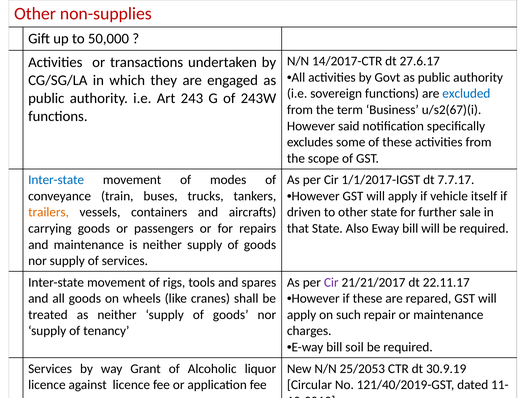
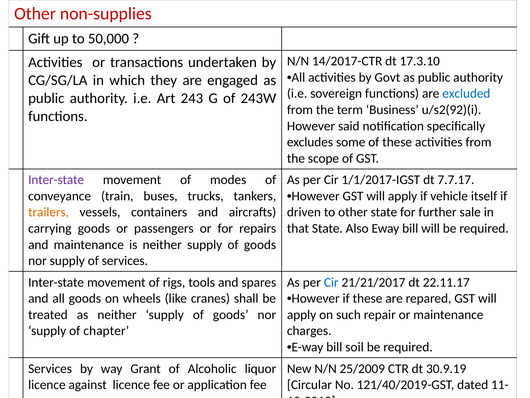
27.6.17: 27.6.17 -> 17.3.10
u/s2(67)(i: u/s2(67)(i -> u/s2(92)(i
Inter-state at (56, 180) colour: blue -> purple
Cir at (331, 282) colour: purple -> blue
tenancy: tenancy -> chapter
25/2053: 25/2053 -> 25/2009
